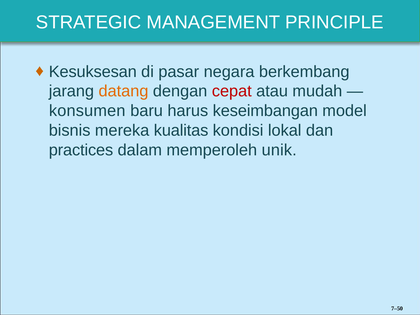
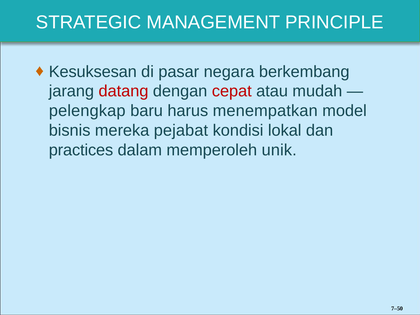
datang colour: orange -> red
konsumen: konsumen -> pelengkap
keseimbangan: keseimbangan -> menempatkan
kualitas: kualitas -> pejabat
